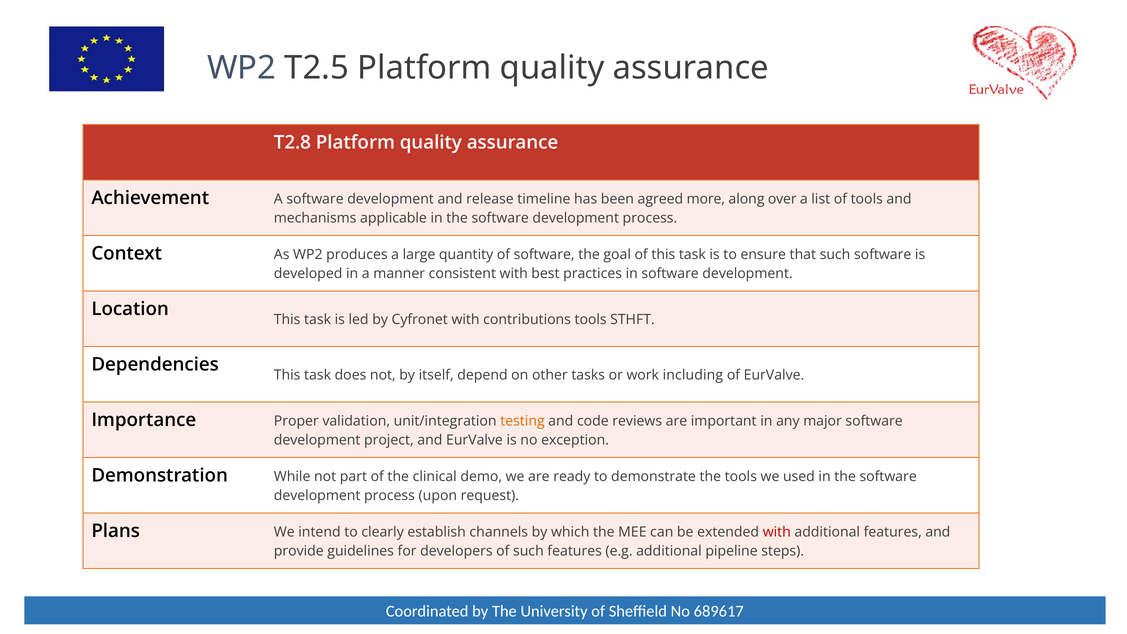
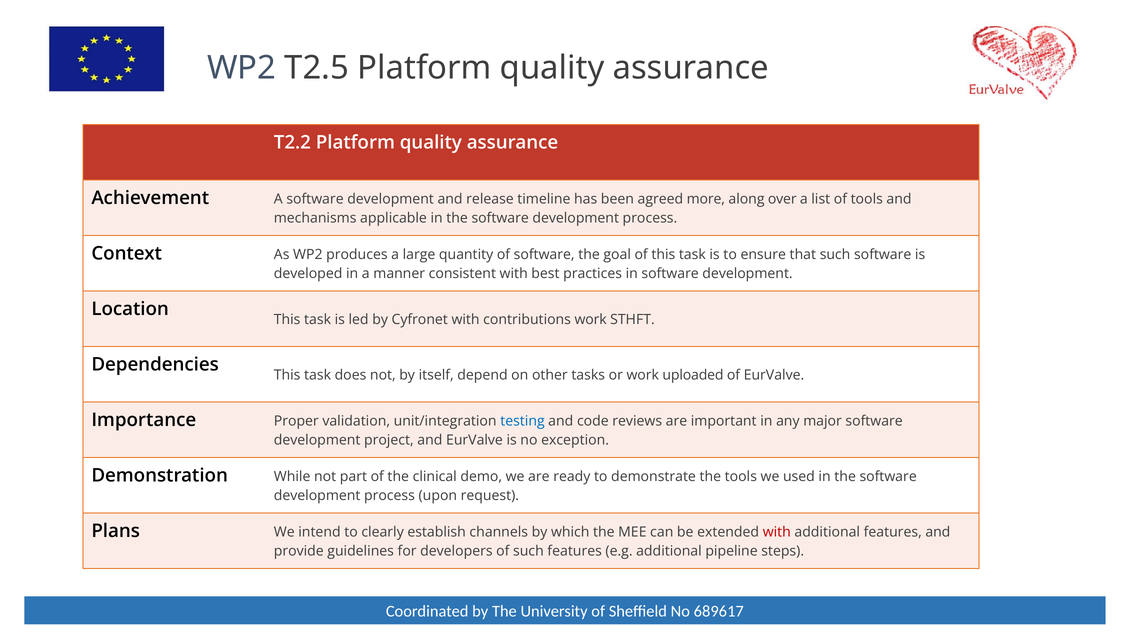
T2.8: T2.8 -> T2.2
contributions tools: tools -> work
including: including -> uploaded
testing colour: orange -> blue
